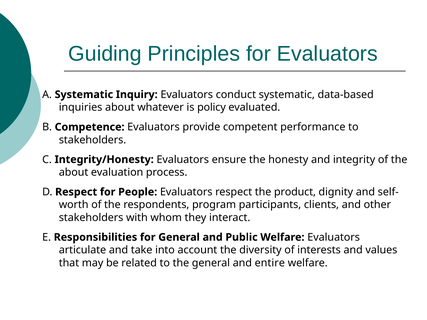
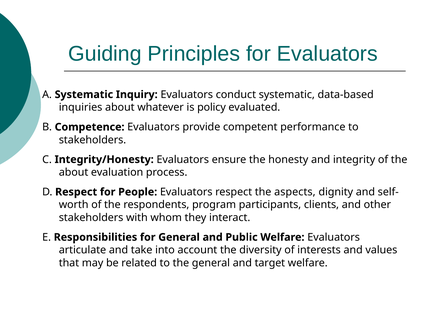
product: product -> aspects
entire: entire -> target
